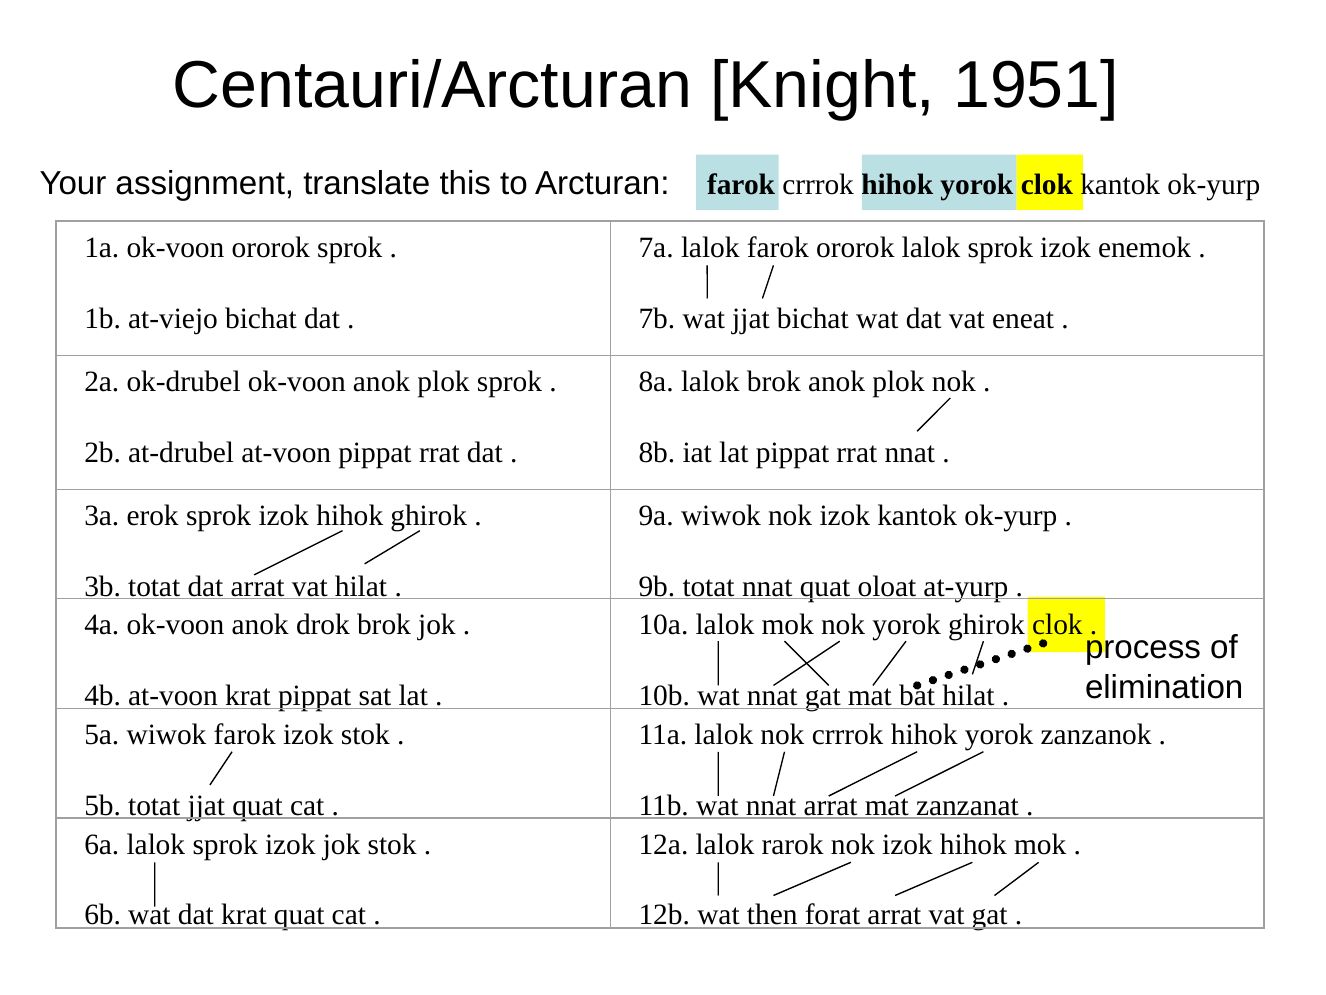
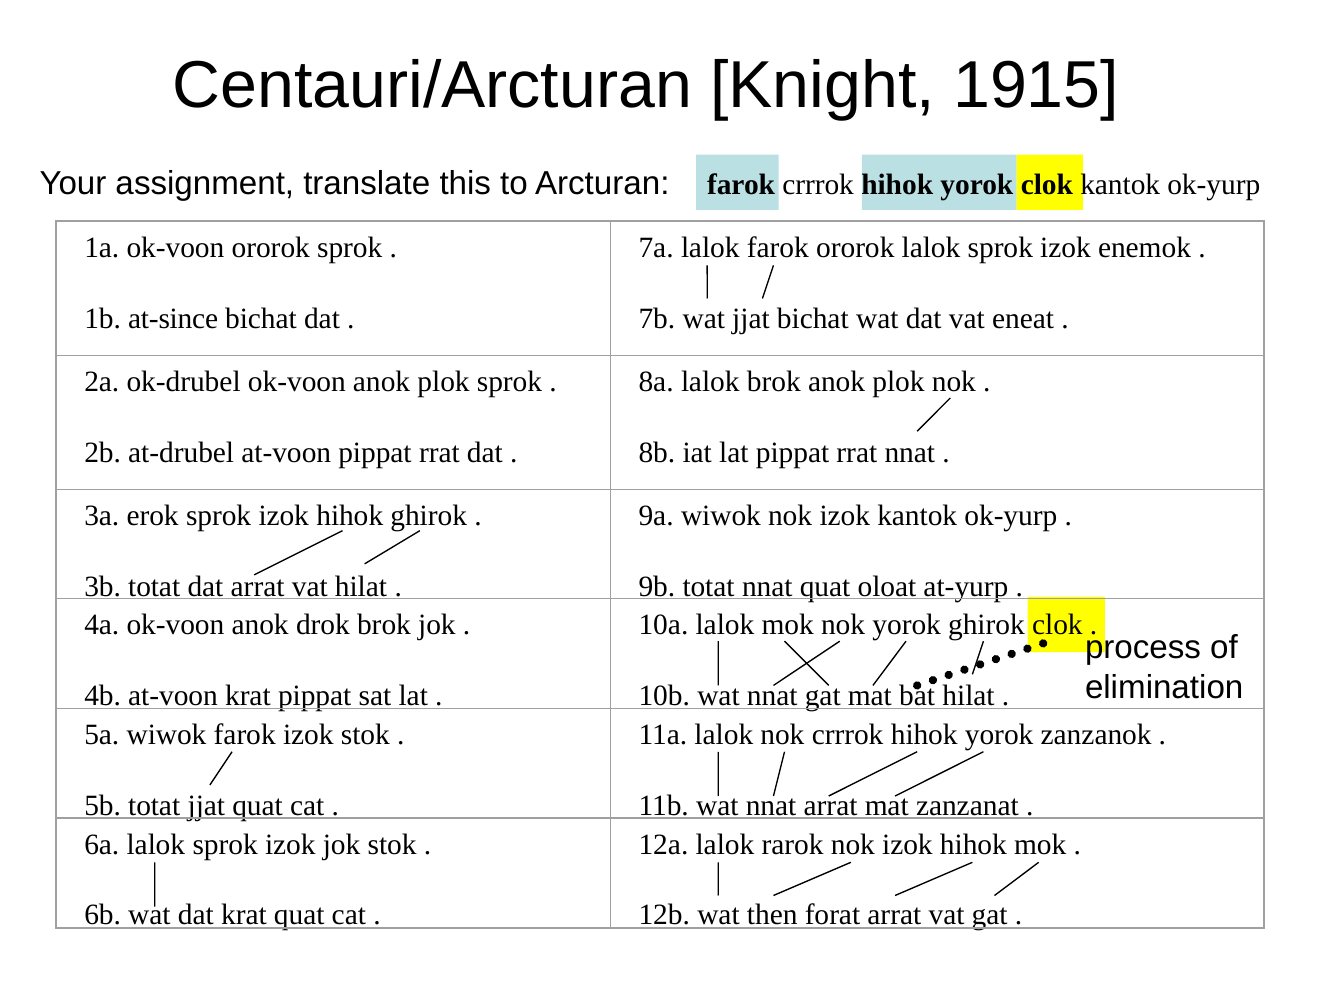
1951: 1951 -> 1915
at-viejo: at-viejo -> at-since
